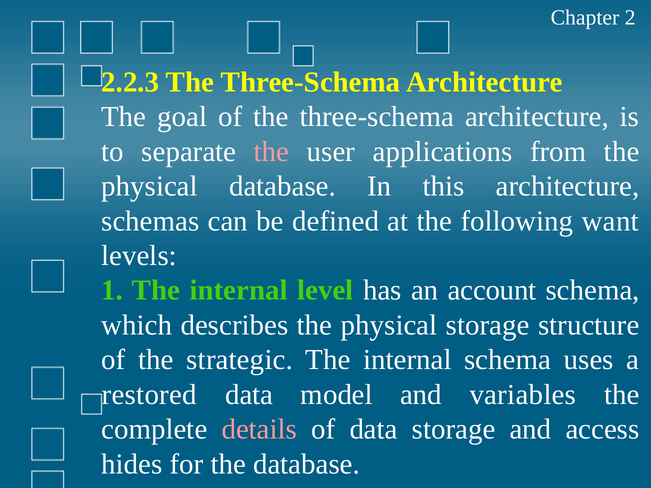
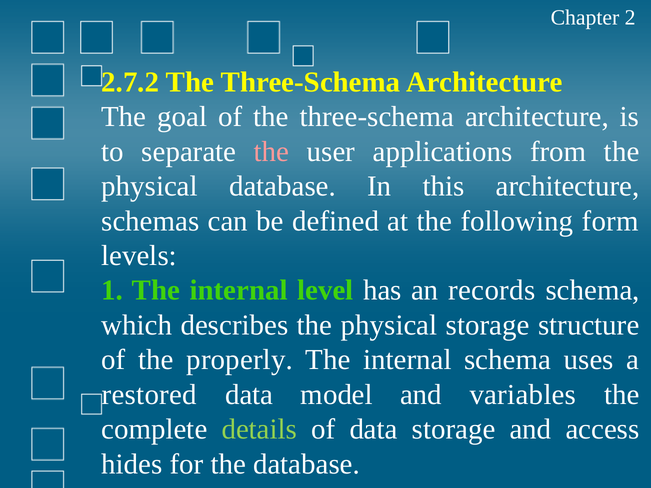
2.2.3: 2.2.3 -> 2.7.2
want: want -> form
account: account -> records
strategic: strategic -> properly
details colour: pink -> light green
